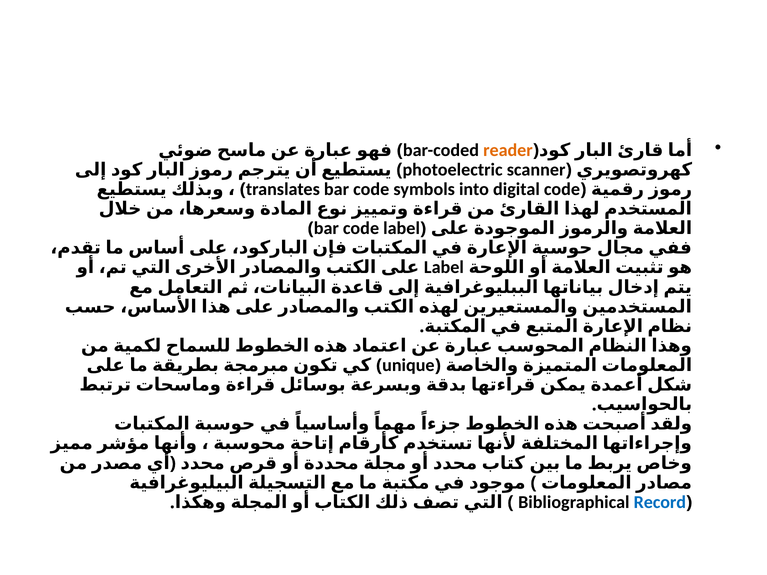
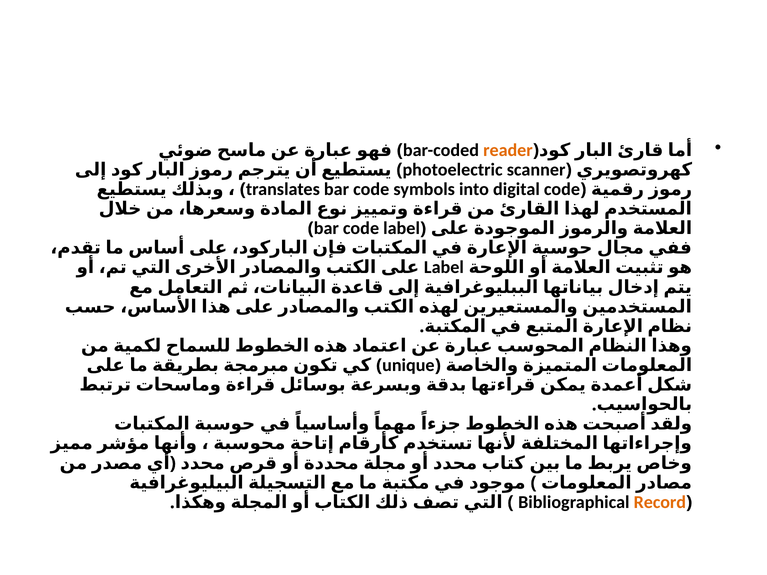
Record colour: blue -> orange
